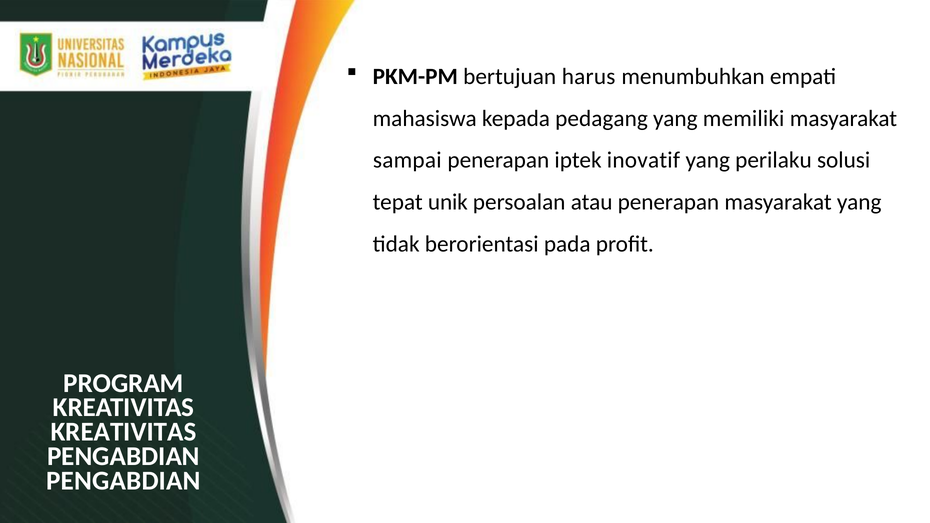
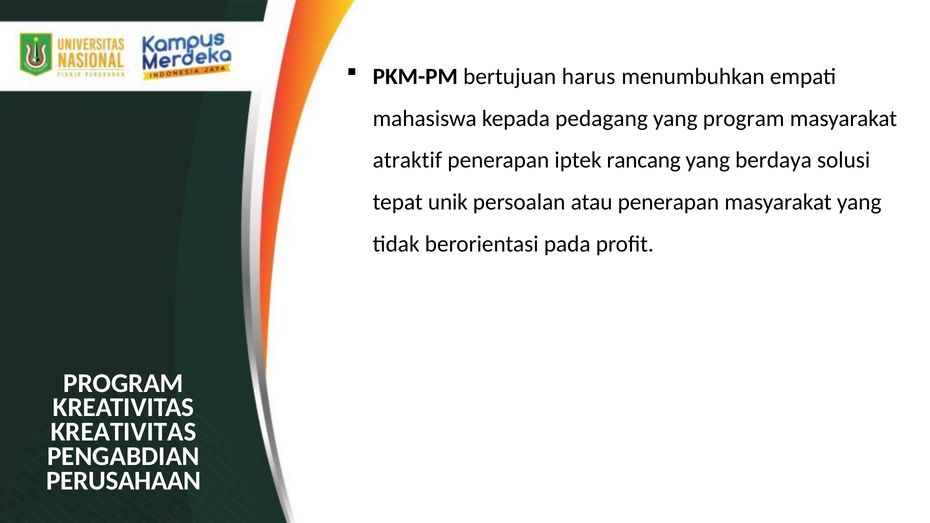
yang memiliki: memiliki -> program
sampai: sampai -> atraktif
inovatif: inovatif -> rancang
perilaku: perilaku -> berdaya
PENGABDIAN at (123, 481): PENGABDIAN -> PERUSAHAAN
